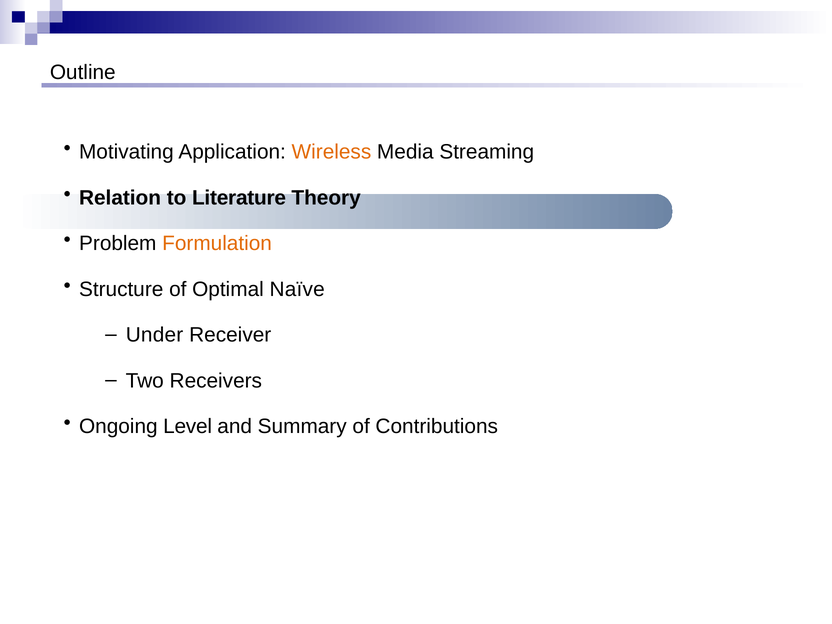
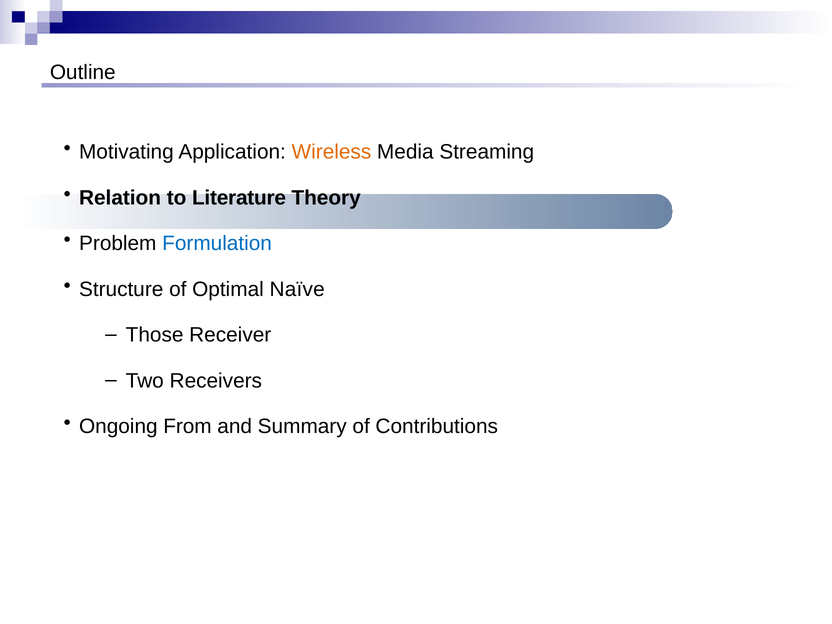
Formulation colour: orange -> blue
Under: Under -> Those
Level: Level -> From
